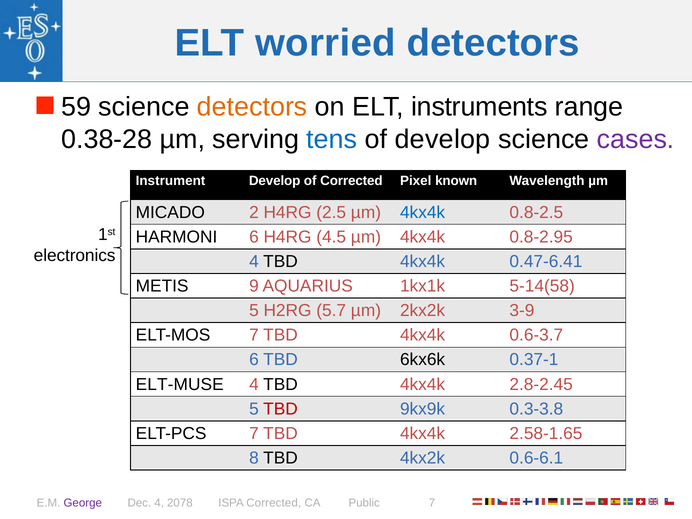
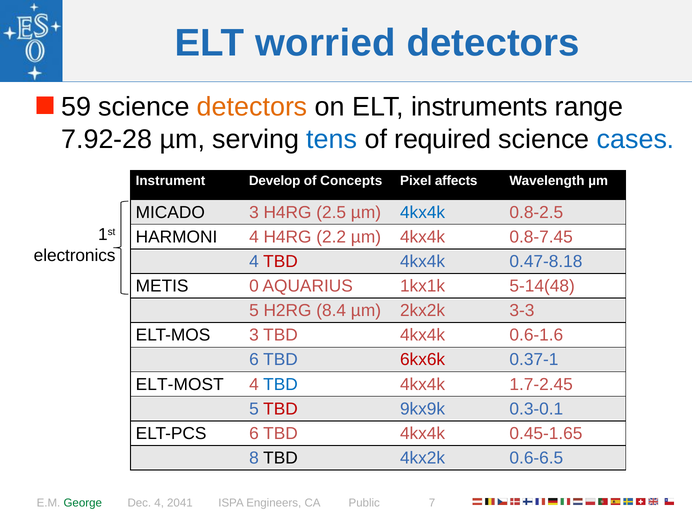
0.38-28: 0.38-28 -> 7.92-28
of develop: develop -> required
cases colour: purple -> blue
of Corrected: Corrected -> Concepts
known: known -> affects
MICADO 2: 2 -> 3
HARMONI 6: 6 -> 4
4.5: 4.5 -> 2.2
0.8-2.95: 0.8-2.95 -> 0.8-7.45
TBD at (281, 261) colour: black -> red
0.47-6.41: 0.47-6.41 -> 0.47-8.18
9: 9 -> 0
5-14(58: 5-14(58 -> 5-14(48
5.7: 5.7 -> 8.4
3-9: 3-9 -> 3-3
ELT-MOS 7: 7 -> 3
0.6-3.7: 0.6-3.7 -> 0.6-1.6
6kx6k colour: black -> red
ELT-MUSE: ELT-MUSE -> ELT-MOST
TBD at (281, 384) colour: black -> blue
2.8-2.45: 2.8-2.45 -> 1.7-2.45
0.3-3.8: 0.3-3.8 -> 0.3-0.1
ELT-PCS 7: 7 -> 6
2.58-1.65: 2.58-1.65 -> 0.45-1.65
0.6-6.1: 0.6-6.1 -> 0.6-6.5
George colour: purple -> green
2078: 2078 -> 2041
ISPA Corrected: Corrected -> Engineers
